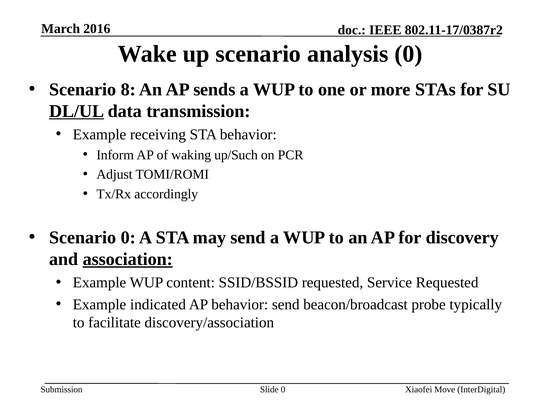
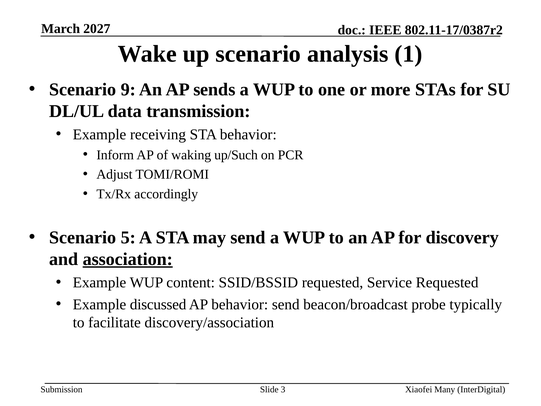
2016: 2016 -> 2027
analysis 0: 0 -> 1
8: 8 -> 9
DL/UL underline: present -> none
Scenario 0: 0 -> 5
indicated: indicated -> discussed
Slide 0: 0 -> 3
Move: Move -> Many
